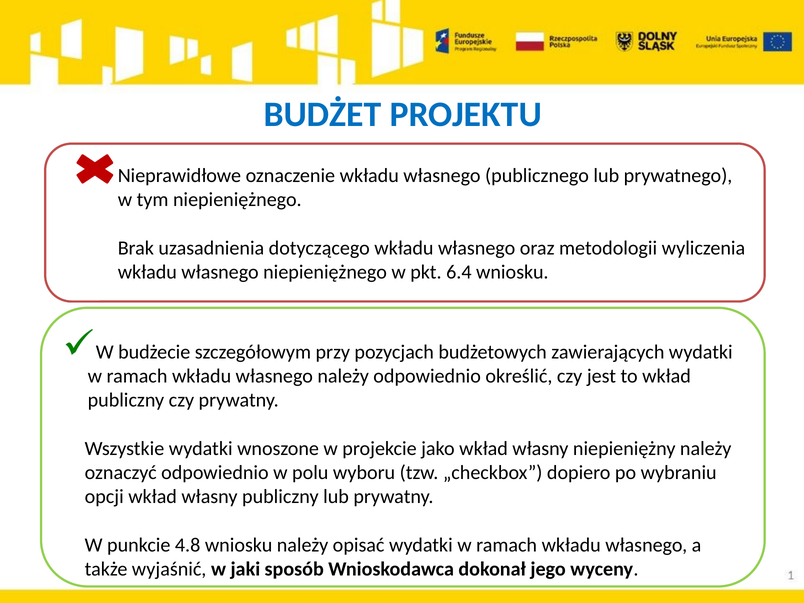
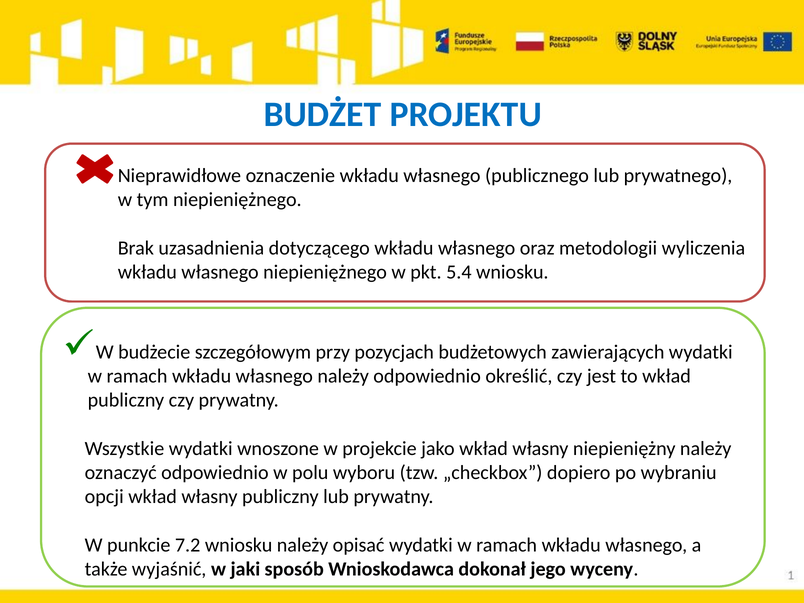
6.4: 6.4 -> 5.4
4.8: 4.8 -> 7.2
